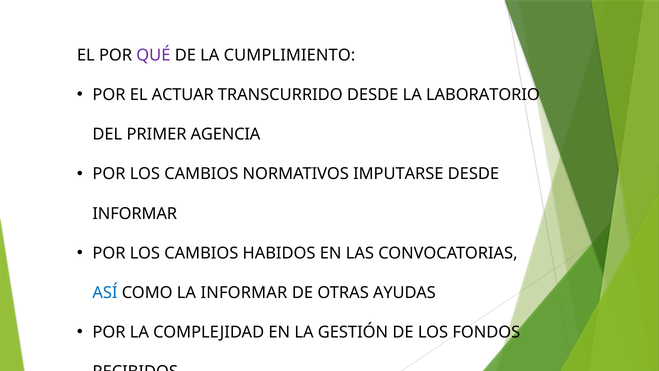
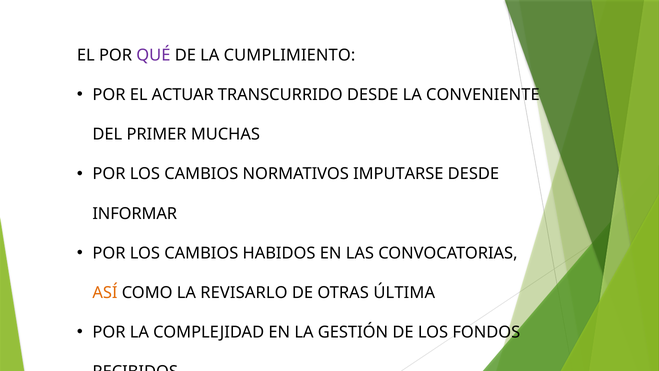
LABORATORIO: LABORATORIO -> CONVENIENTE
AGENCIA: AGENCIA -> MUCHAS
ASÍ colour: blue -> orange
LA INFORMAR: INFORMAR -> REVISARLO
AYUDAS: AYUDAS -> ÚLTIMA
